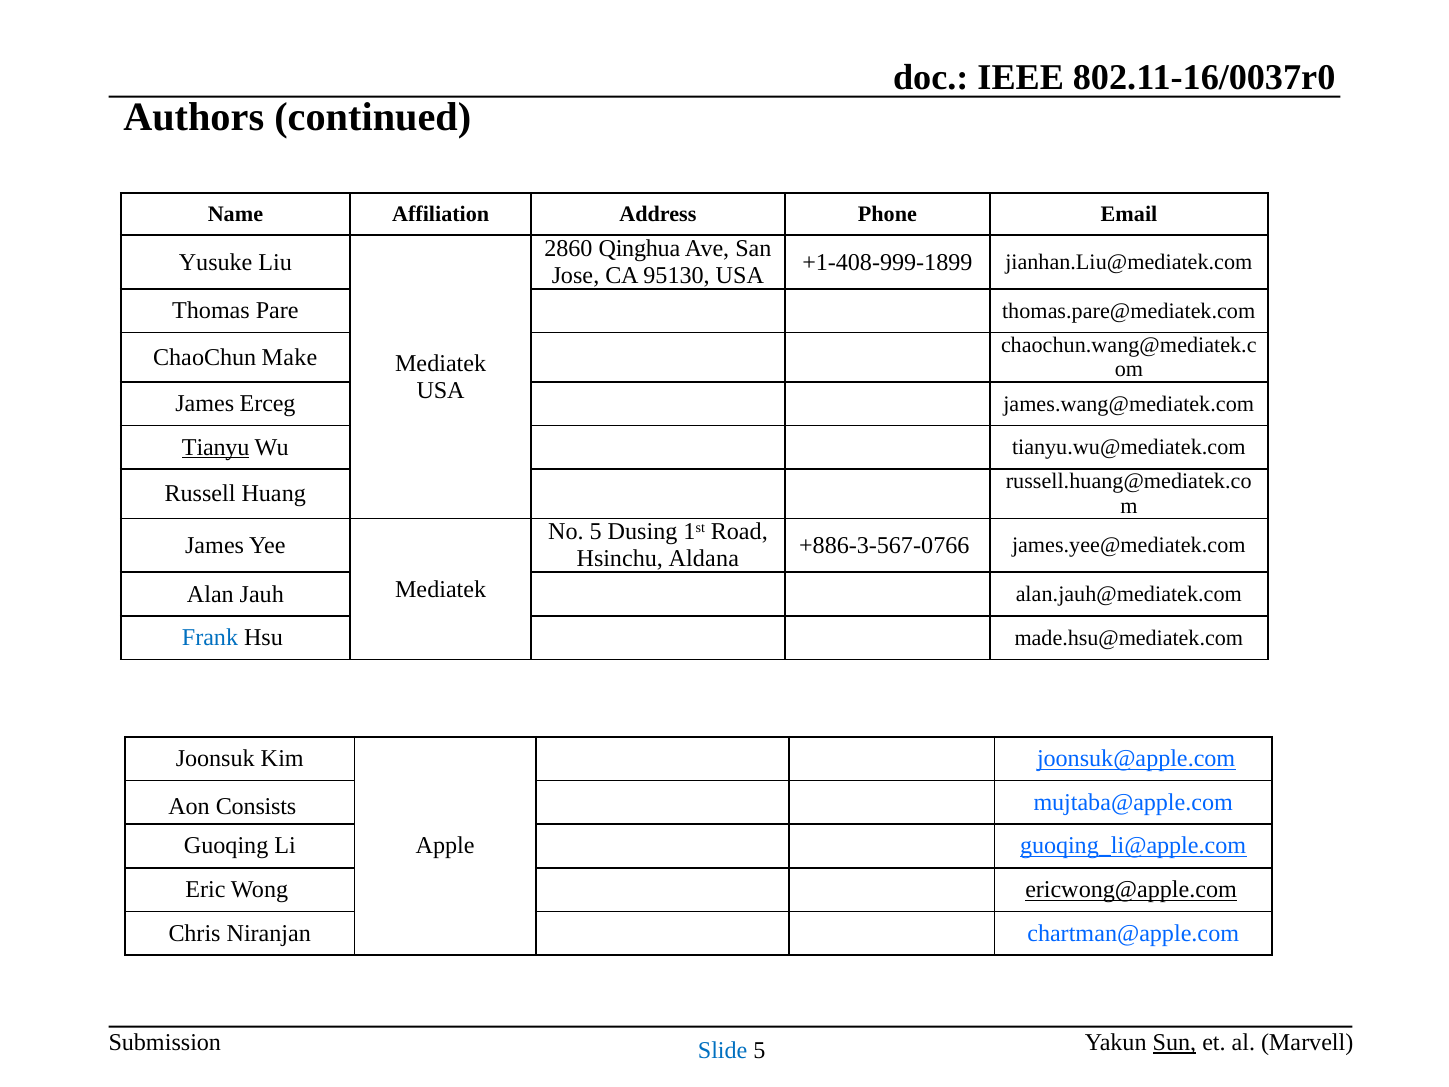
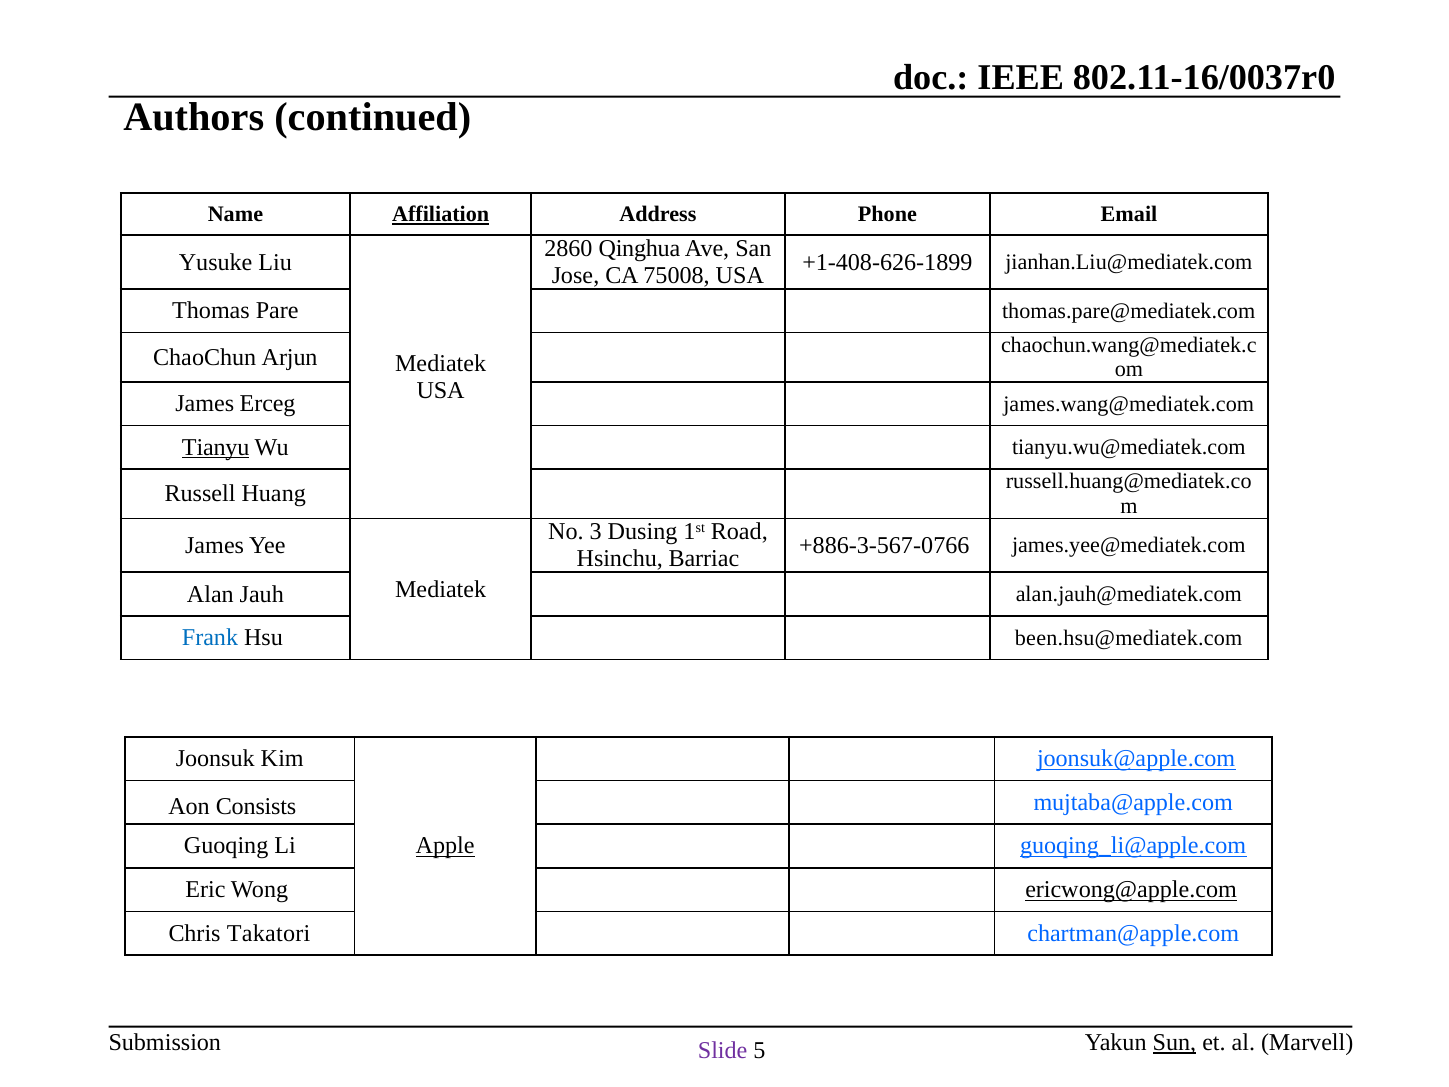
Affiliation underline: none -> present
+1-408-999-1899: +1-408-999-1899 -> +1-408-626-1899
95130: 95130 -> 75008
Make: Make -> Arjun
No 5: 5 -> 3
Aldana: Aldana -> Barriac
made.hsu@mediatek.com: made.hsu@mediatek.com -> been.hsu@mediatek.com
Apple underline: none -> present
Niranjan: Niranjan -> Takatori
Slide colour: blue -> purple
